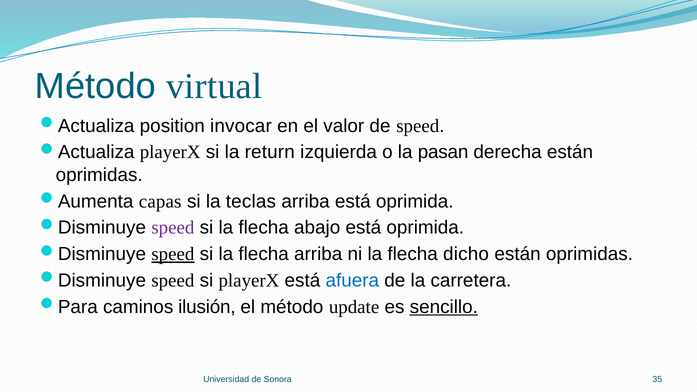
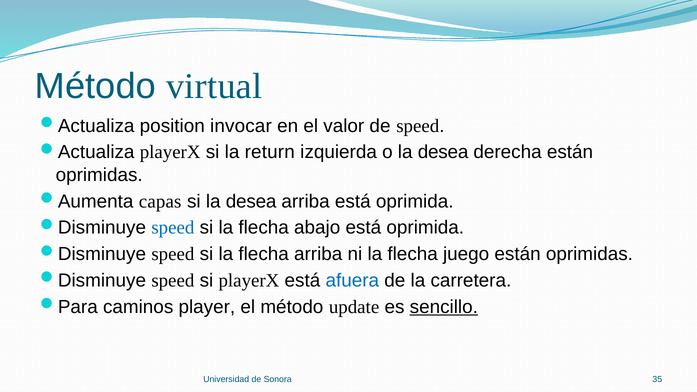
o la pasan: pasan -> desea
si la teclas: teclas -> desea
speed at (173, 228) colour: purple -> blue
speed at (173, 254) underline: present -> none
dicho: dicho -> juego
ilusión: ilusión -> player
